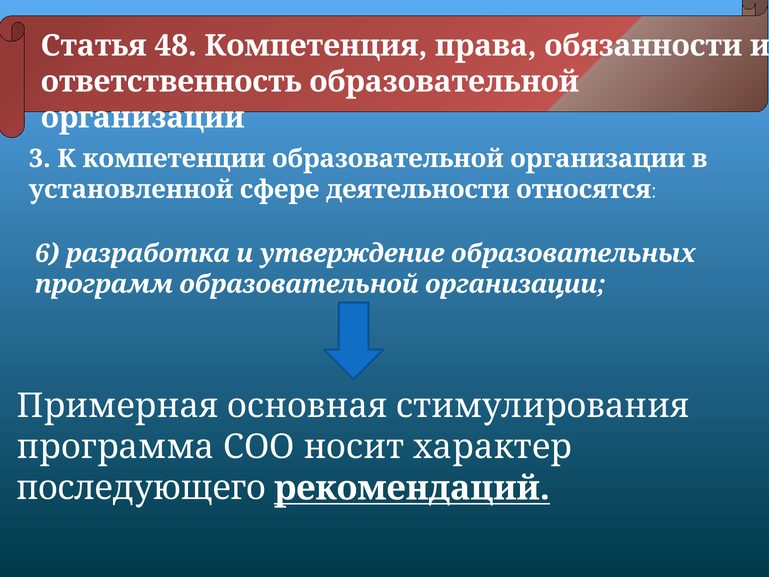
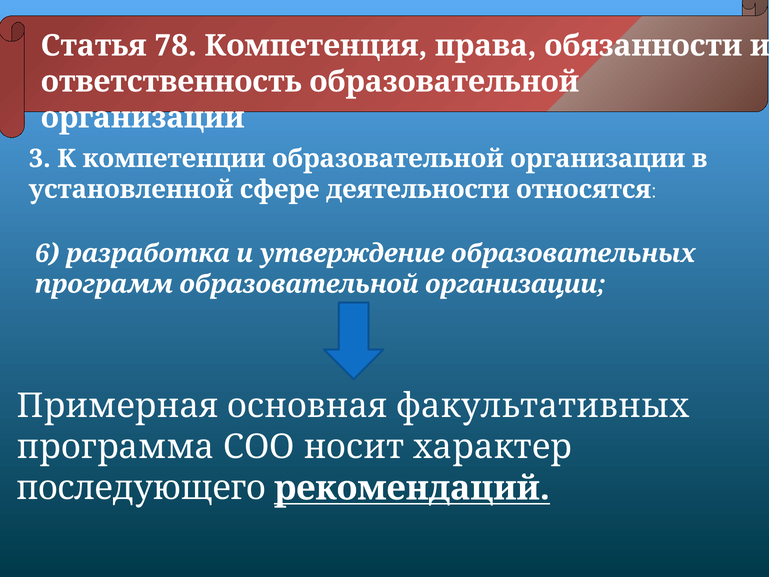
48: 48 -> 78
стимулирования: стимулирования -> факультативных
